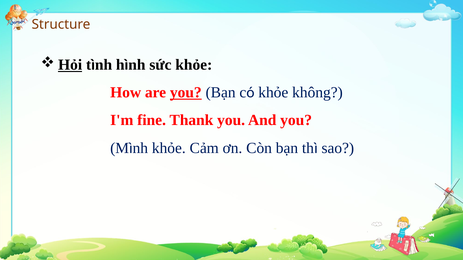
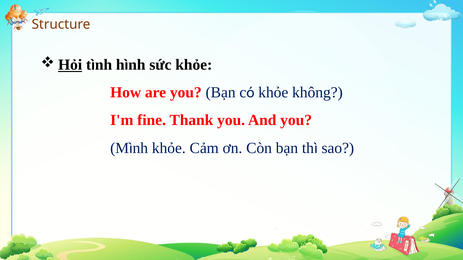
you at (186, 93) underline: present -> none
